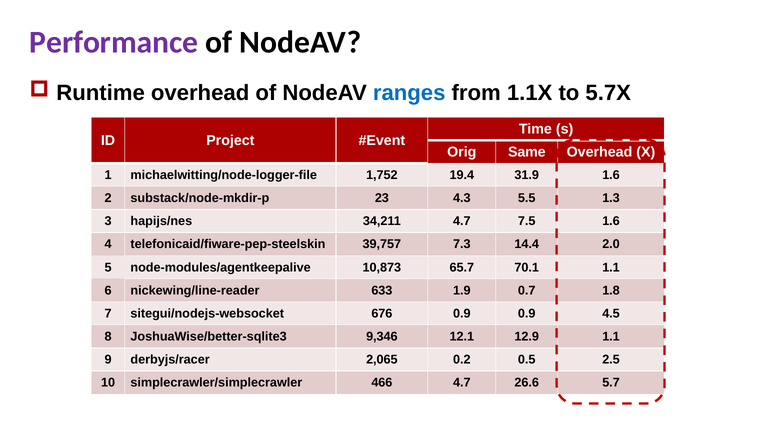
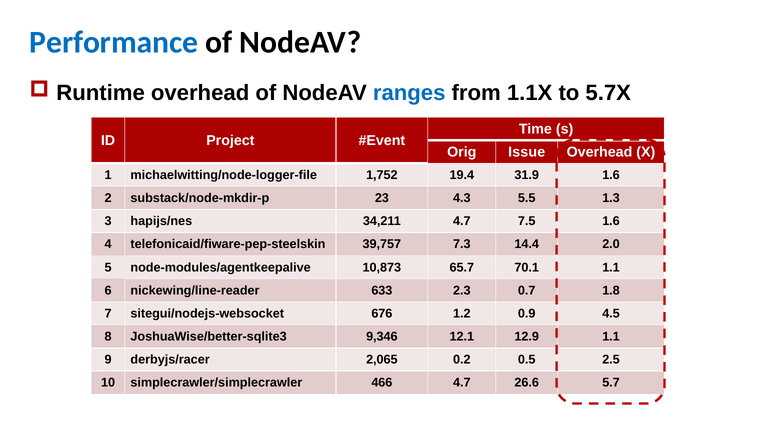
Performance colour: purple -> blue
Same: Same -> Issue
1.9: 1.9 -> 2.3
676 0.9: 0.9 -> 1.2
